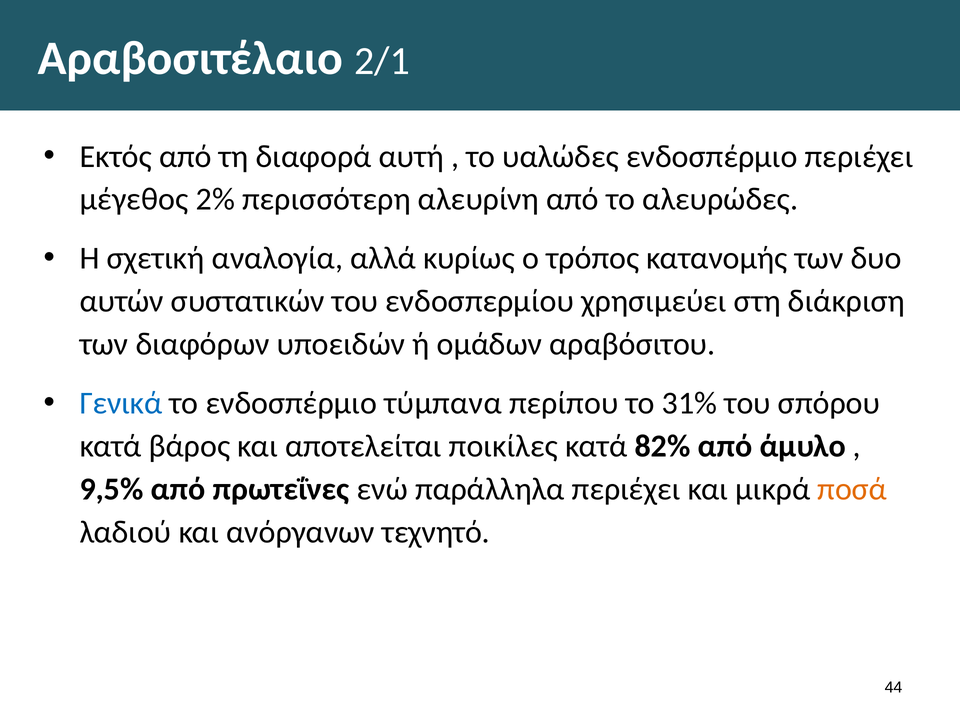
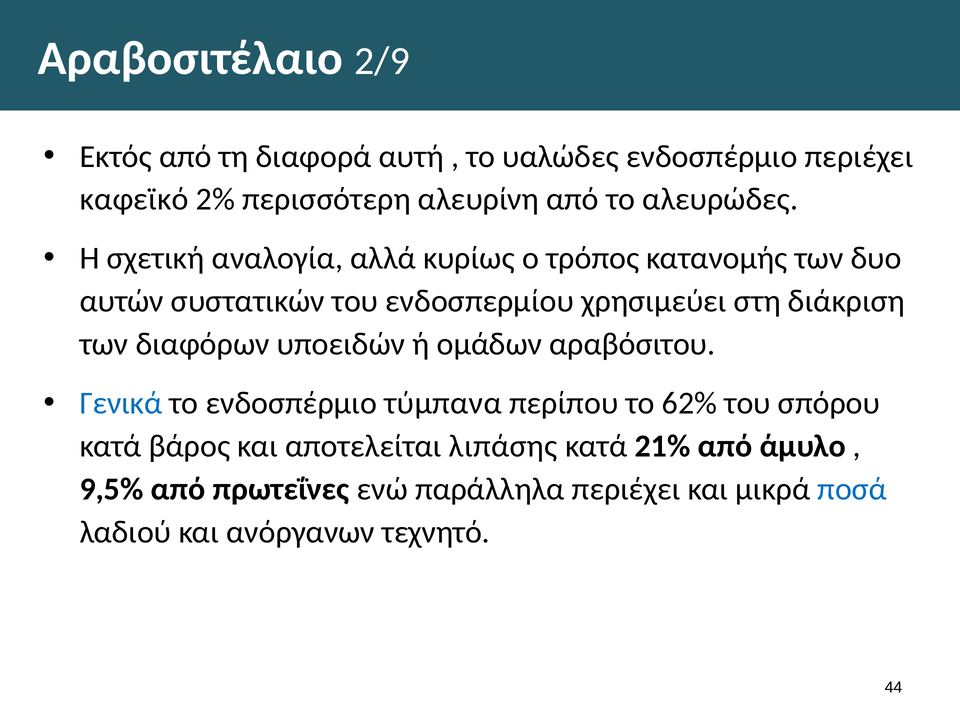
2/1: 2/1 -> 2/9
μέγεθος: μέγεθος -> καφεϊκό
31%: 31% -> 62%
ποικίλες: ποικίλες -> λιπάσης
82%: 82% -> 21%
ποσά colour: orange -> blue
